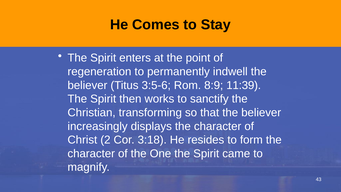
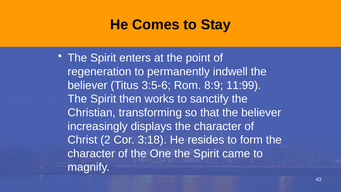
11:39: 11:39 -> 11:99
